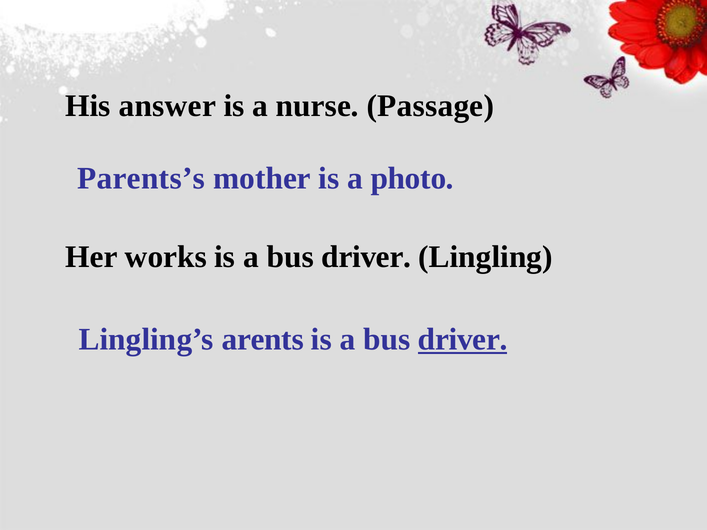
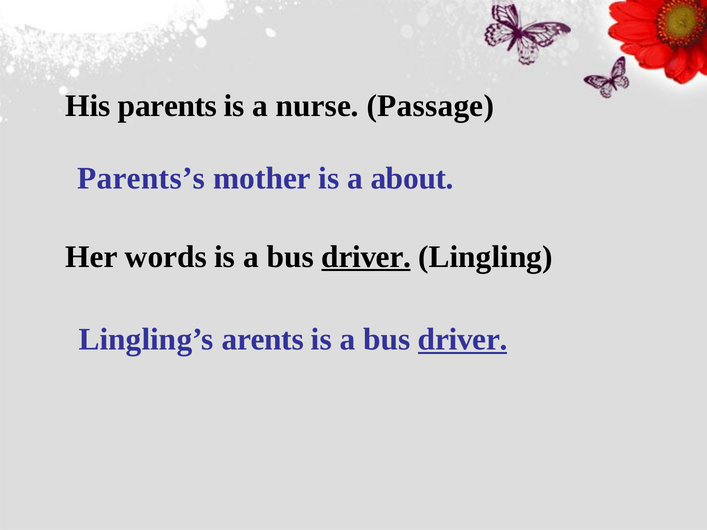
answer: answer -> parents
photo: photo -> about
works: works -> words
driver at (366, 257) underline: none -> present
